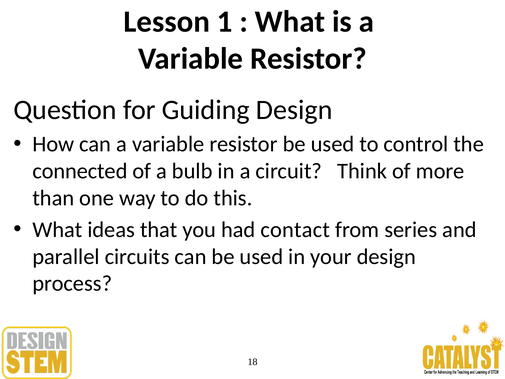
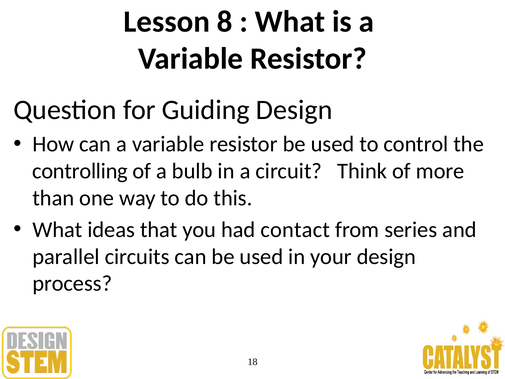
1: 1 -> 8
connected: connected -> controlling
